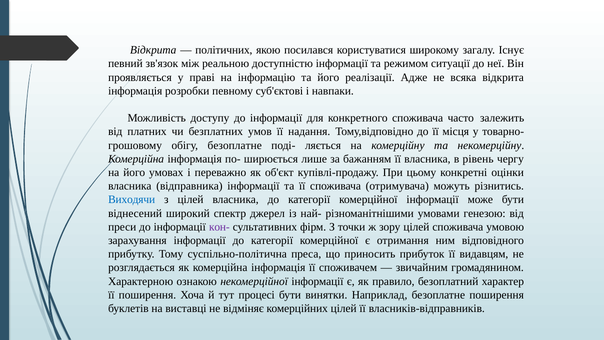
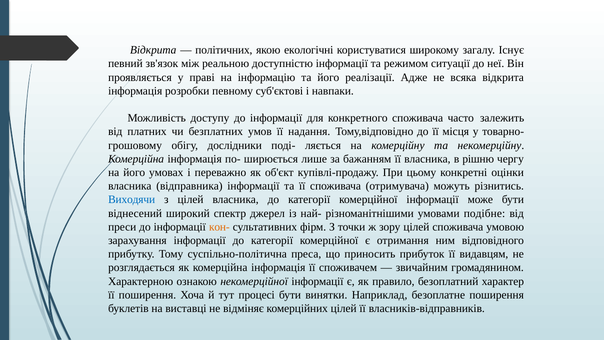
посилався: посилався -> екологічні
обігу безоплатне: безоплатне -> дослідники
рівень: рівень -> рішню
генезою: генезою -> подібне
кон- colour: purple -> orange
